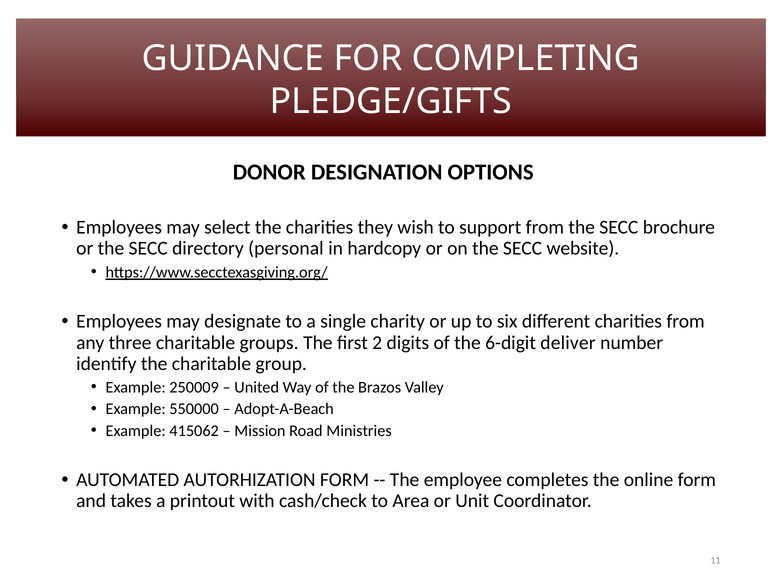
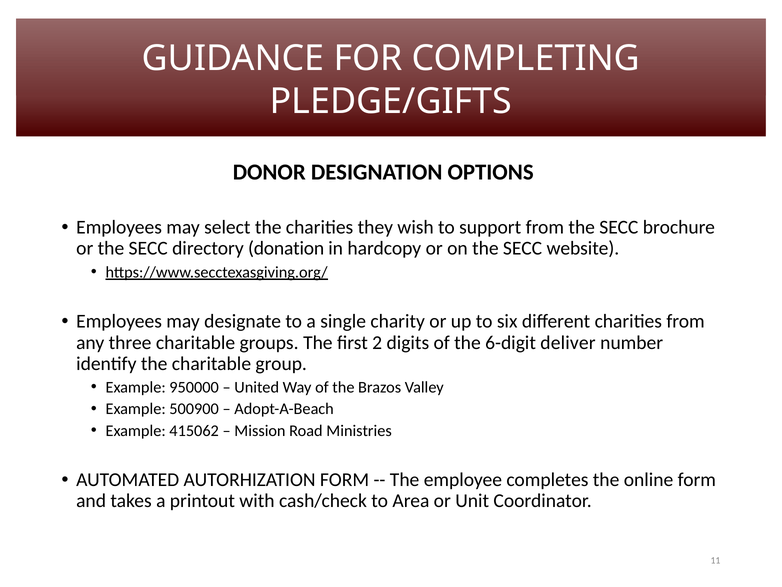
personal: personal -> donation
250009: 250009 -> 950000
550000: 550000 -> 500900
